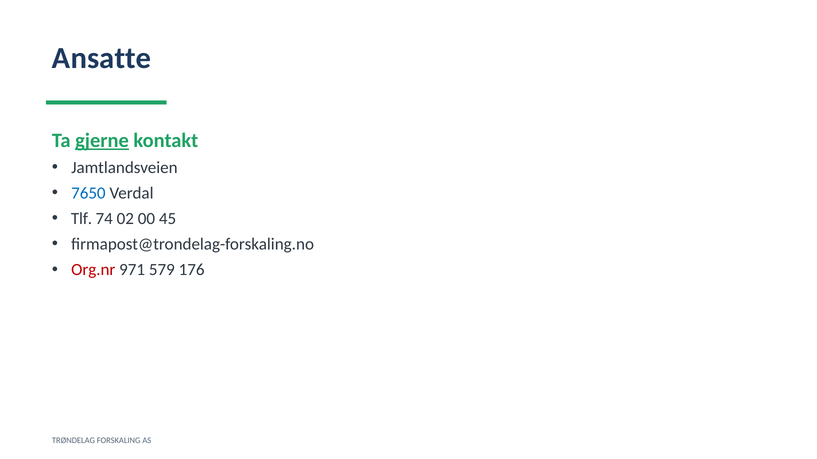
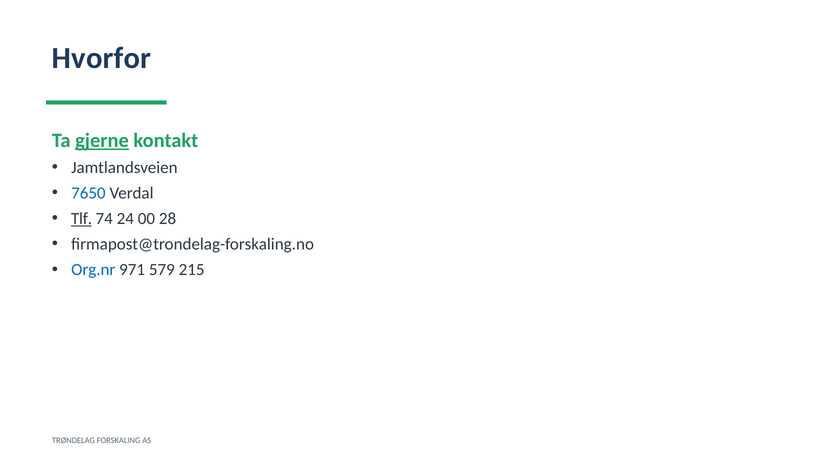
Ansatte: Ansatte -> Hvorfor
Tlf underline: none -> present
02: 02 -> 24
45: 45 -> 28
Org.nr colour: red -> blue
176: 176 -> 215
